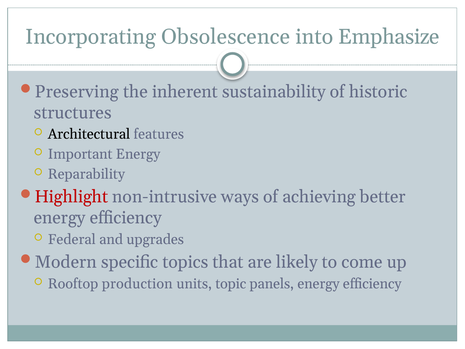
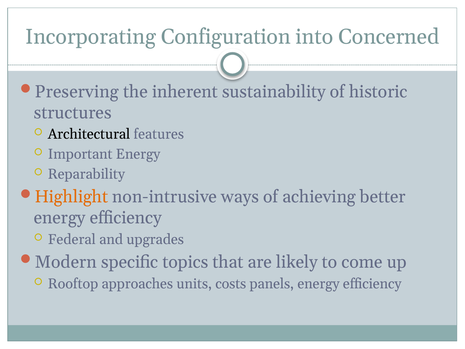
Obsolescence: Obsolescence -> Configuration
Emphasize: Emphasize -> Concerned
Highlight colour: red -> orange
production: production -> approaches
topic: topic -> costs
